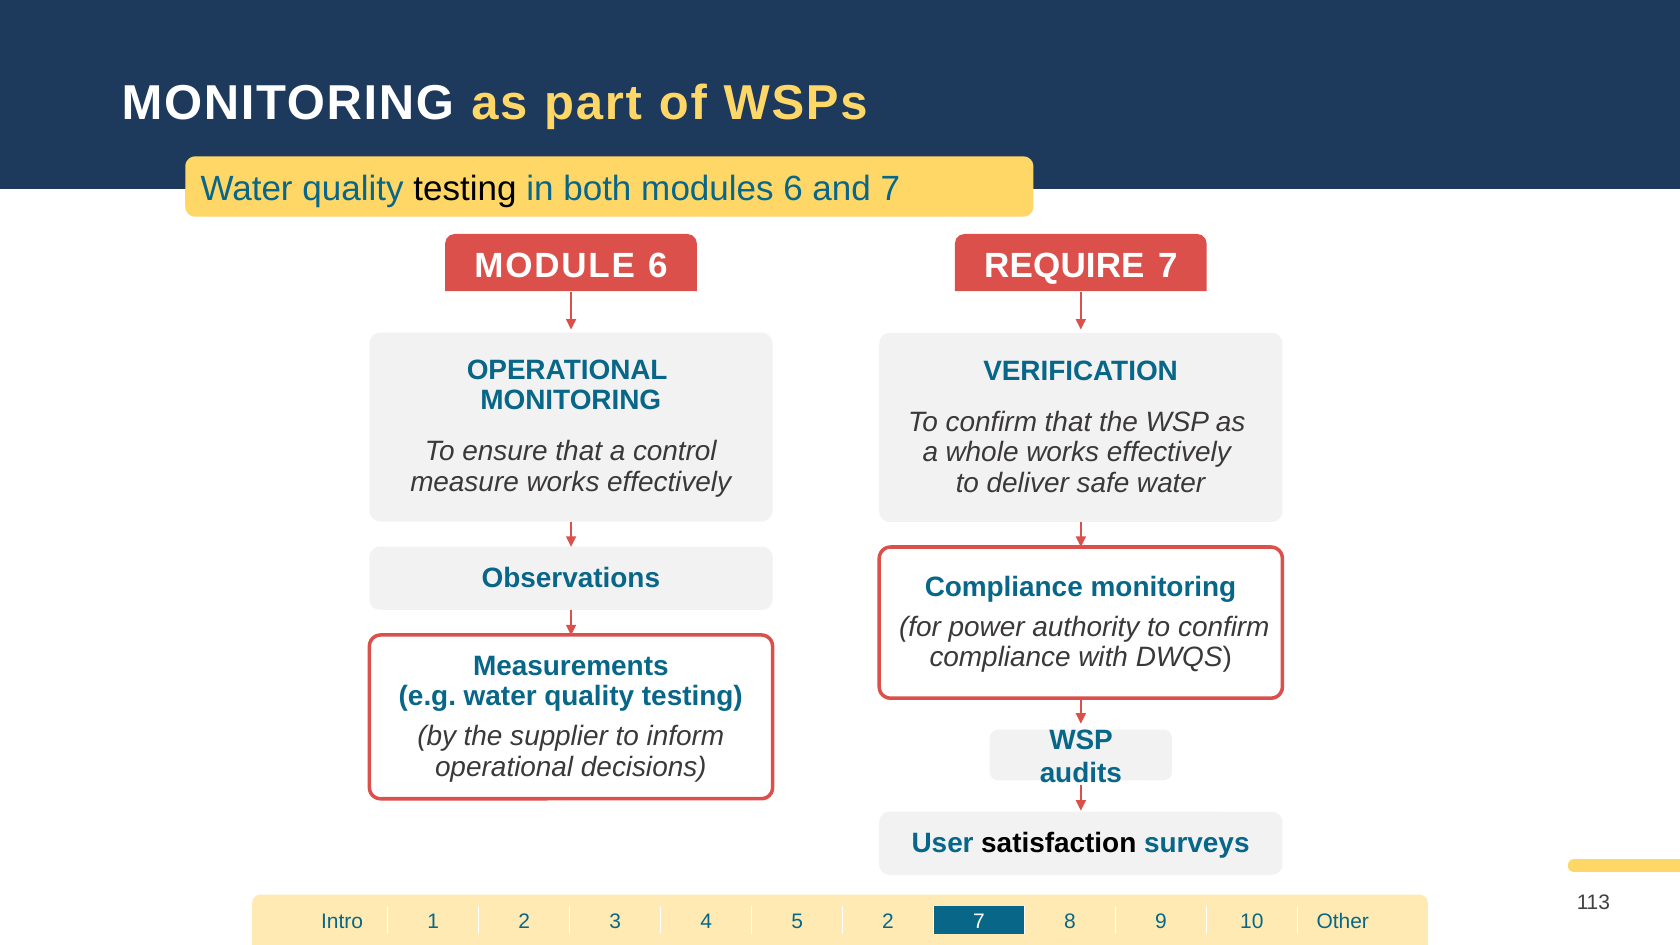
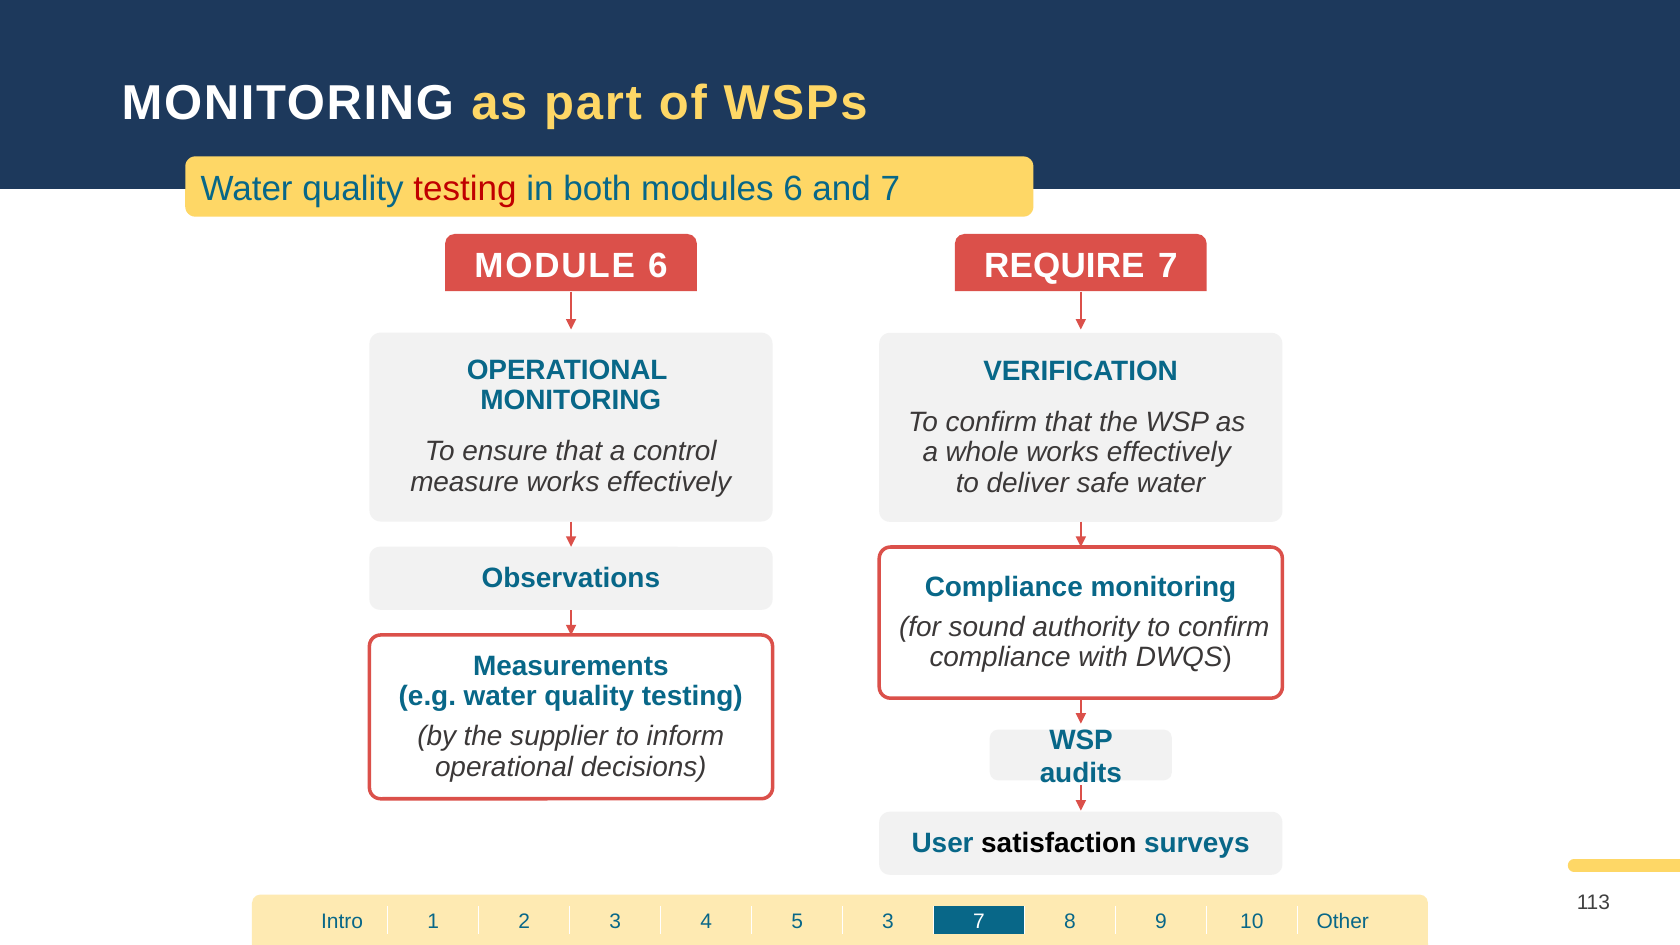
testing at (465, 189) colour: black -> red
power: power -> sound
2 at (888, 922): 2 -> 3
